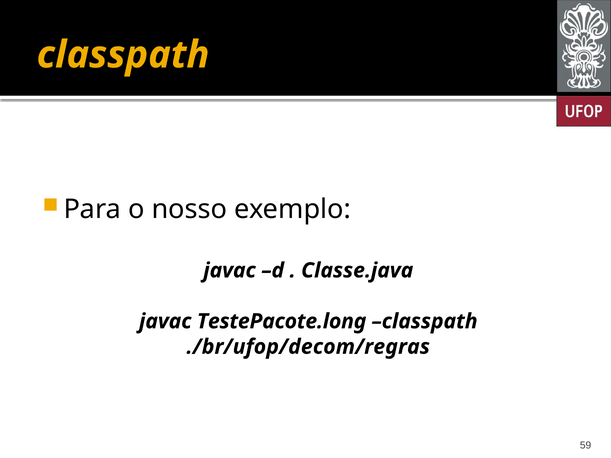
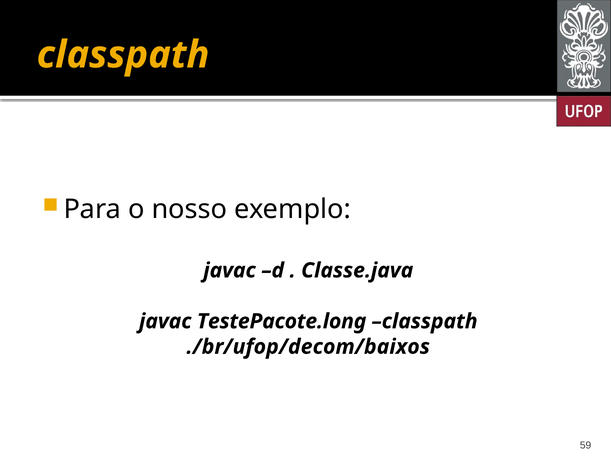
./br/ufop/decom/regras: ./br/ufop/decom/regras -> ./br/ufop/decom/baixos
